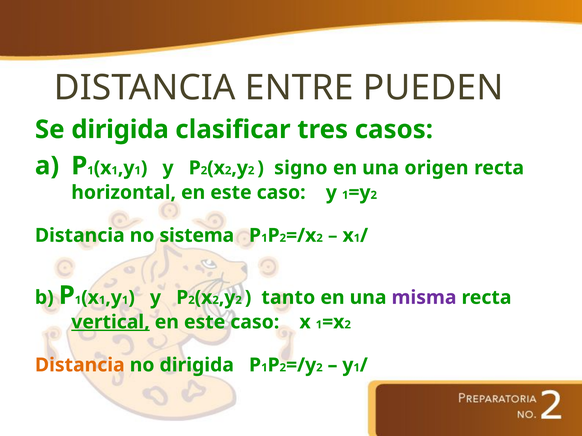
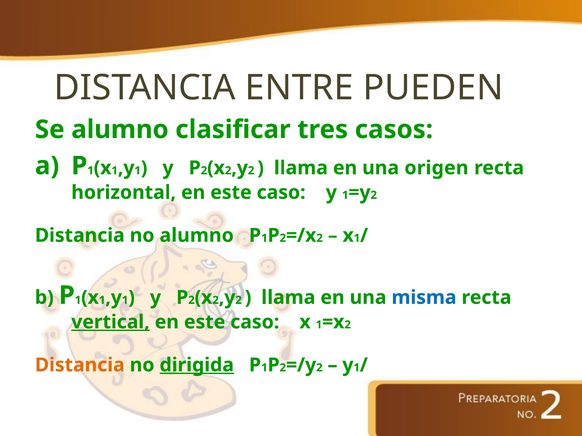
Se dirigida: dirigida -> alumno
signo at (301, 168): signo -> llama
no sistema: sistema -> alumno
tanto at (288, 298): tanto -> llama
misma colour: purple -> blue
dirigida at (197, 365) underline: none -> present
